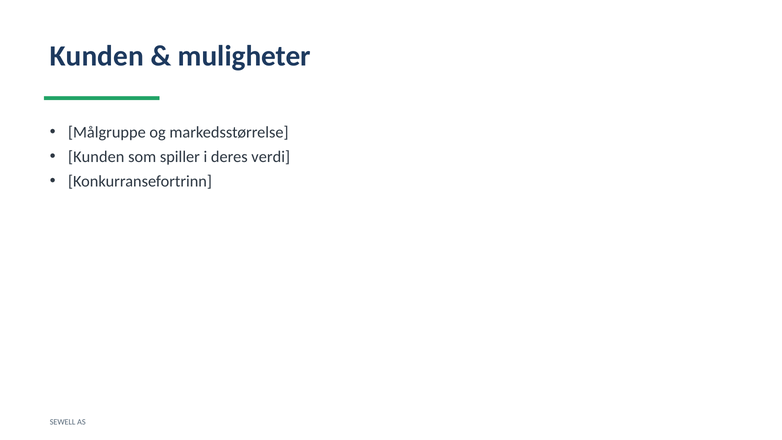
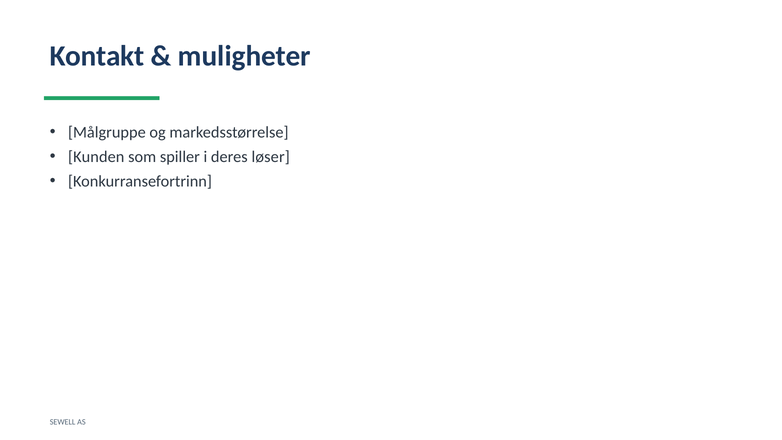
Kunden at (97, 56): Kunden -> Kontakt
verdi: verdi -> løser
